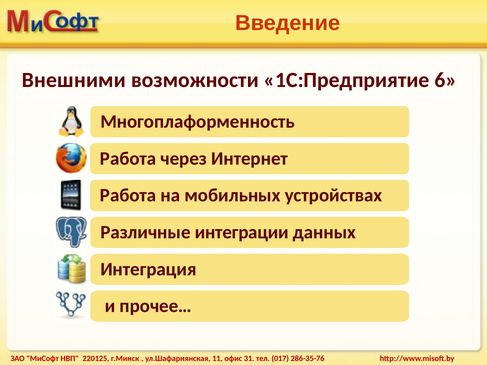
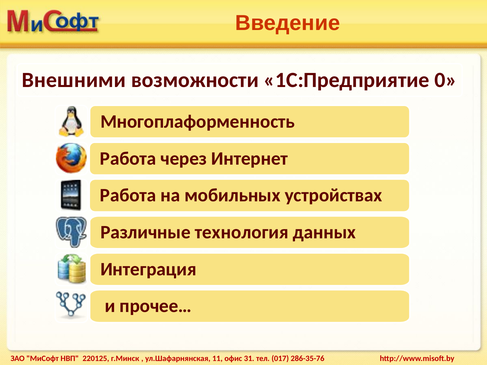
6: 6 -> 0
интеграции: интеграции -> технология
